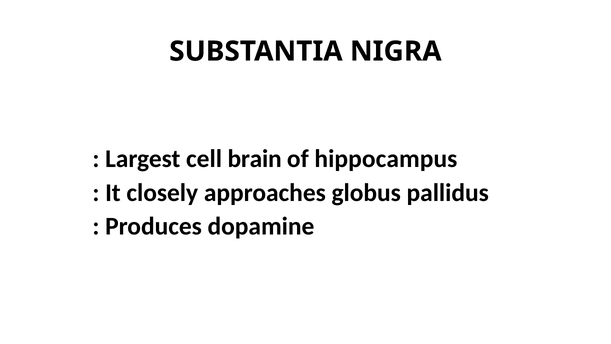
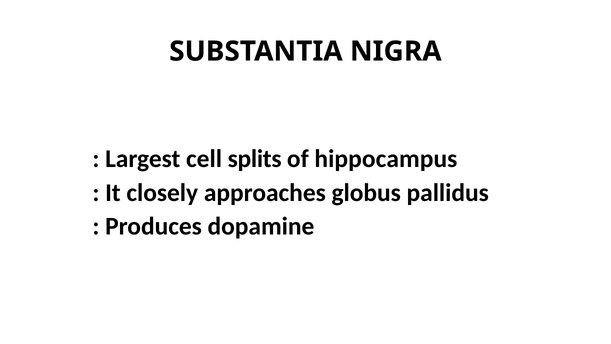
brain: brain -> splits
